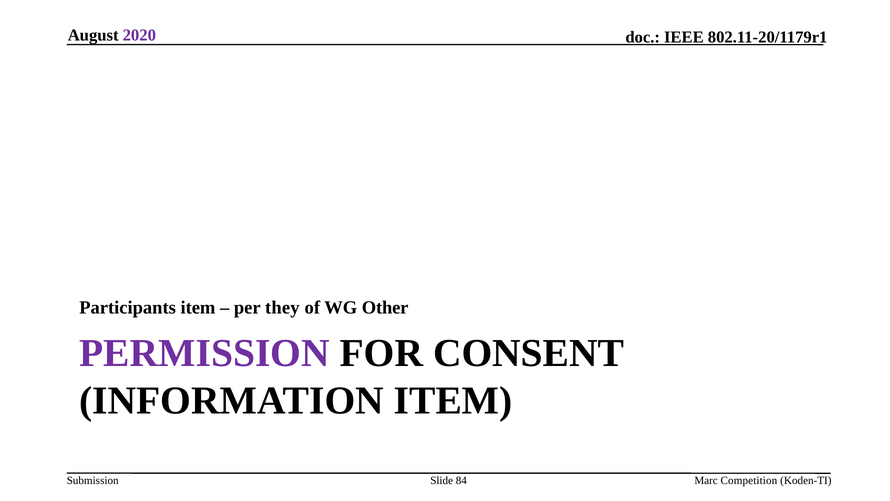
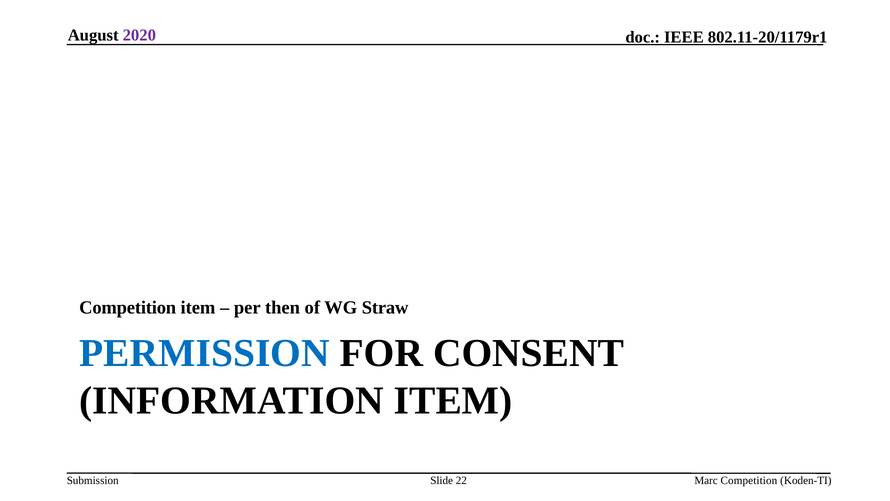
Participants at (128, 307): Participants -> Competition
they: they -> then
Other: Other -> Straw
PERMISSION colour: purple -> blue
84: 84 -> 22
